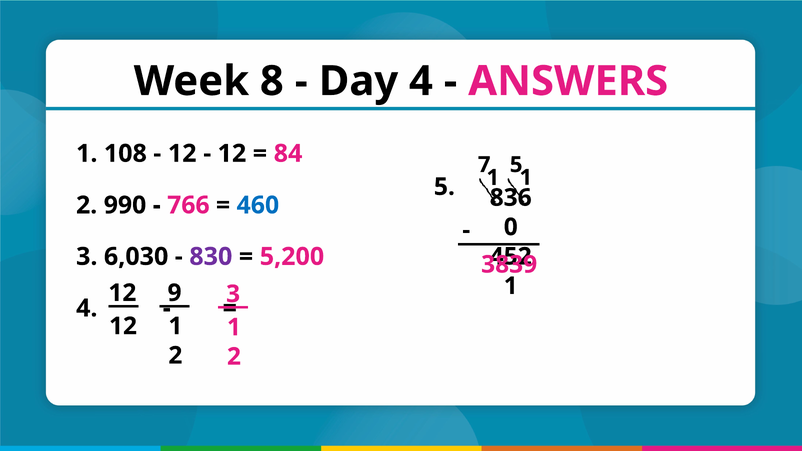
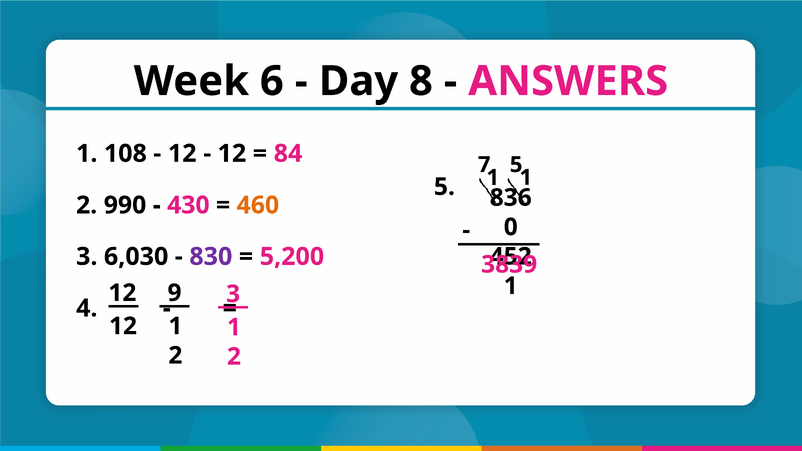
8: 8 -> 6
Day 4: 4 -> 8
766: 766 -> 430
460 colour: blue -> orange
